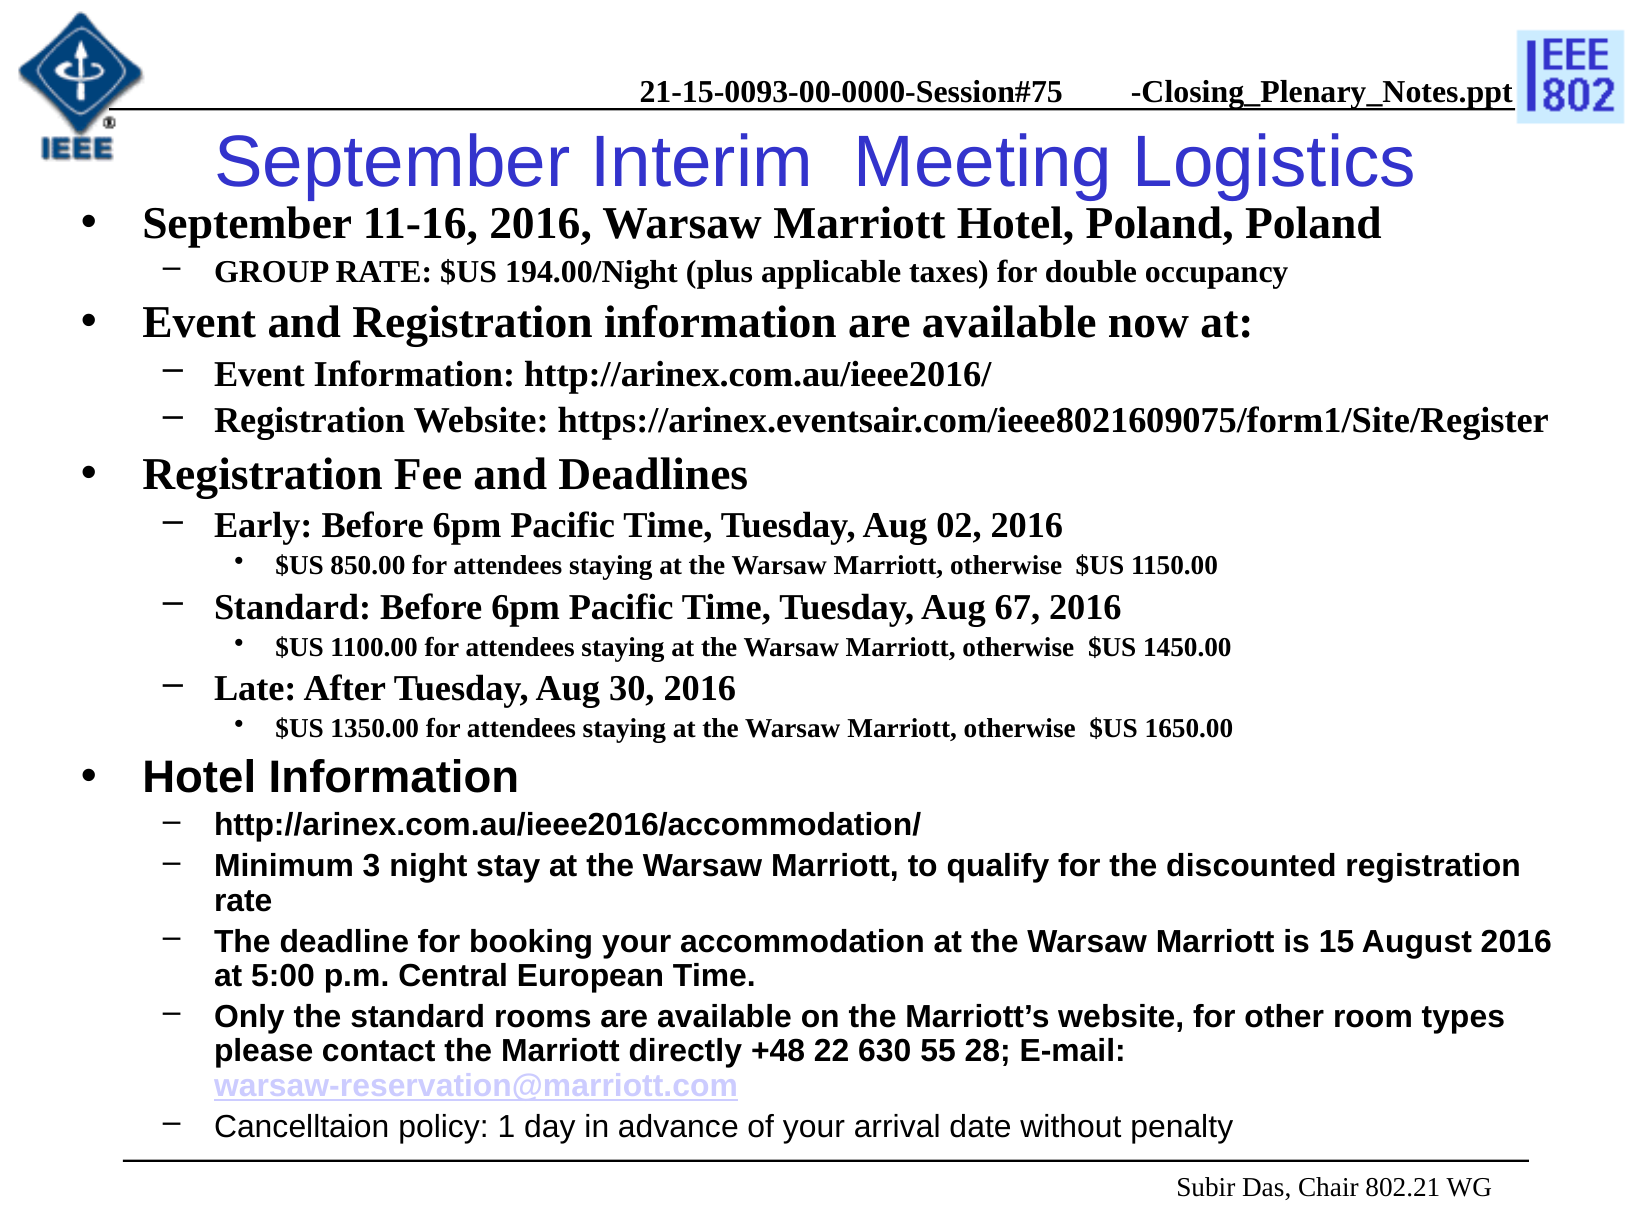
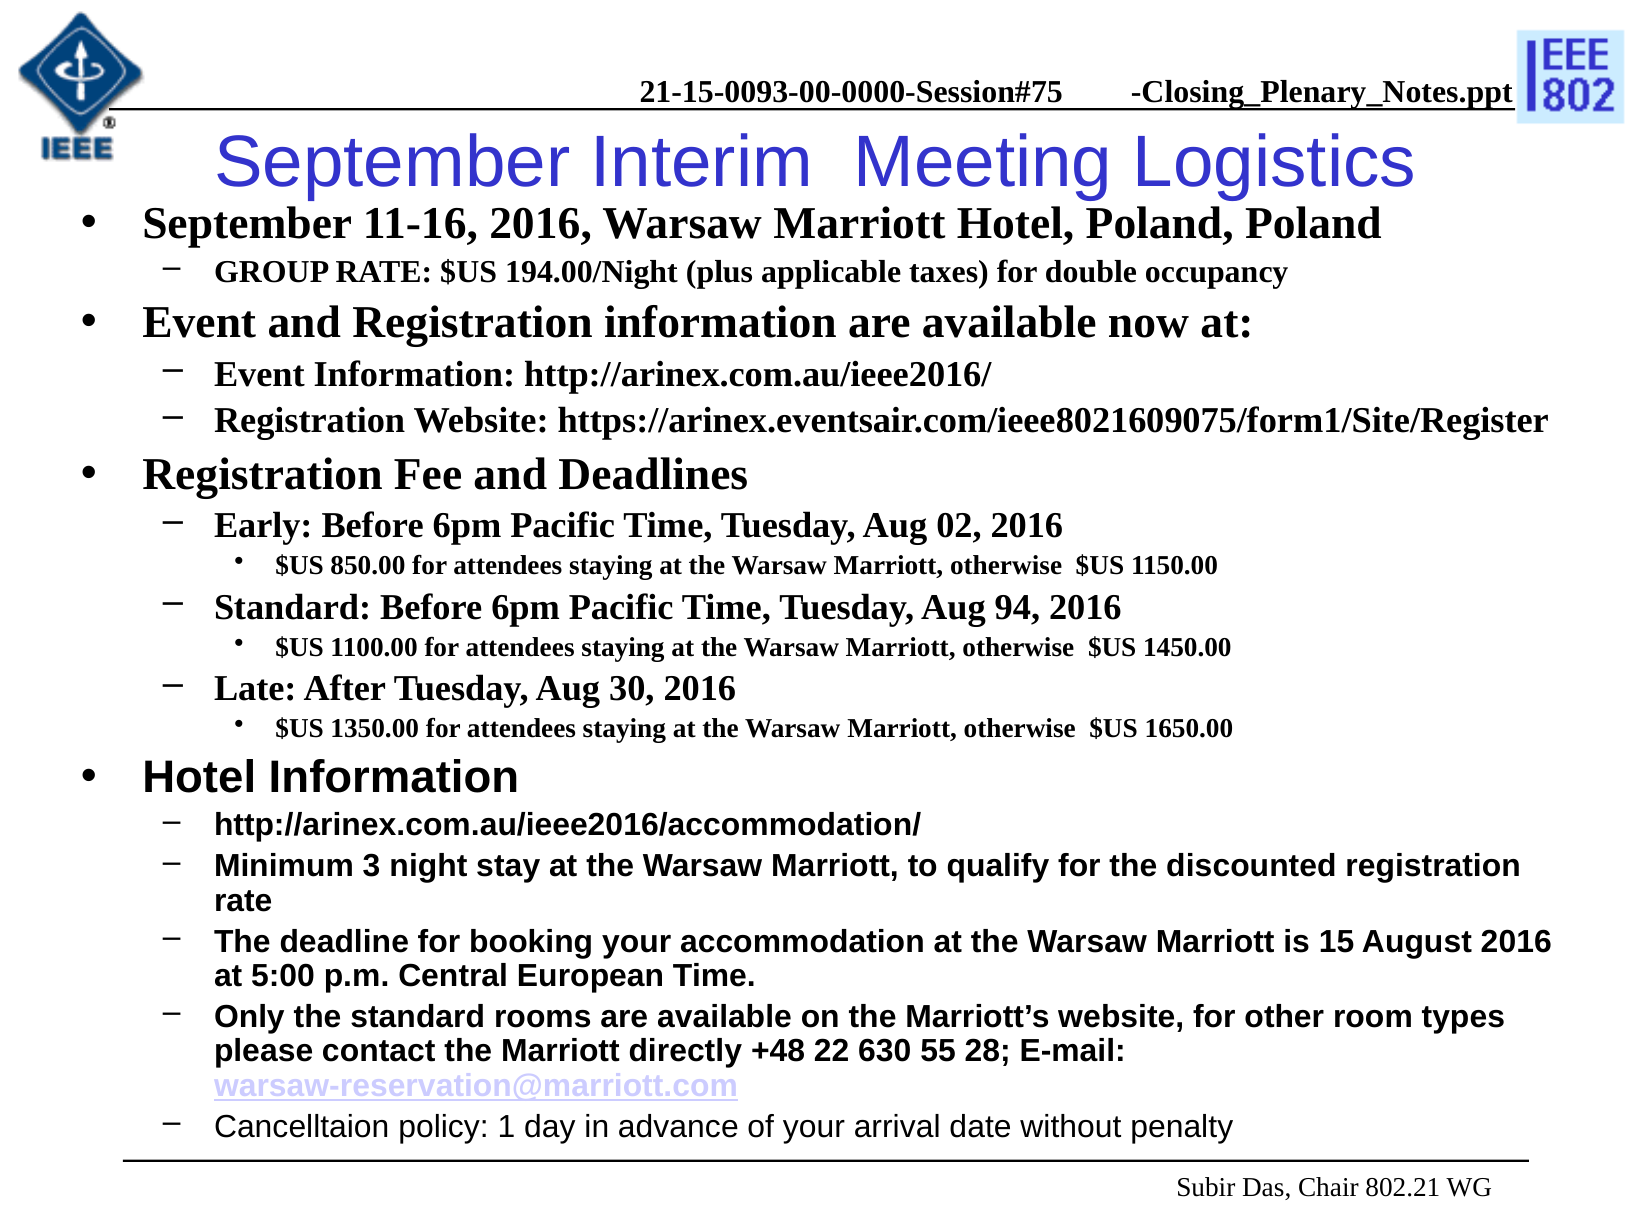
67: 67 -> 94
